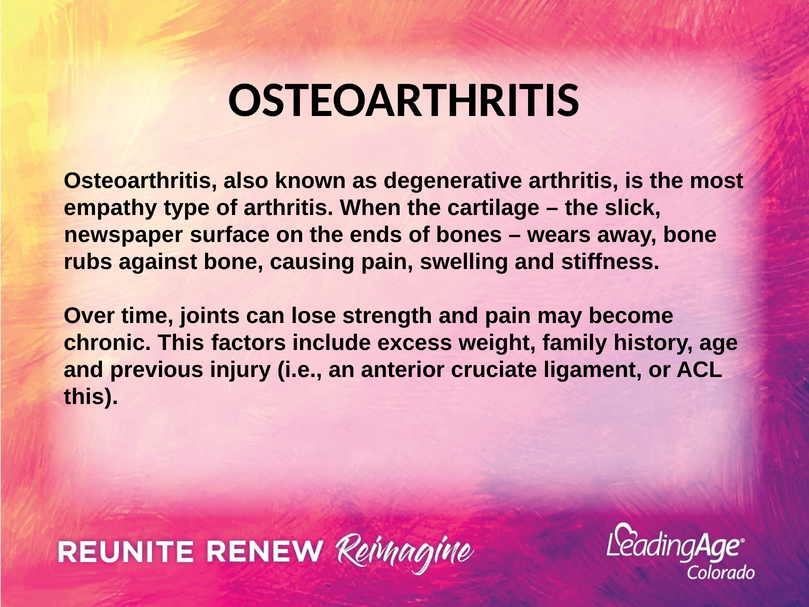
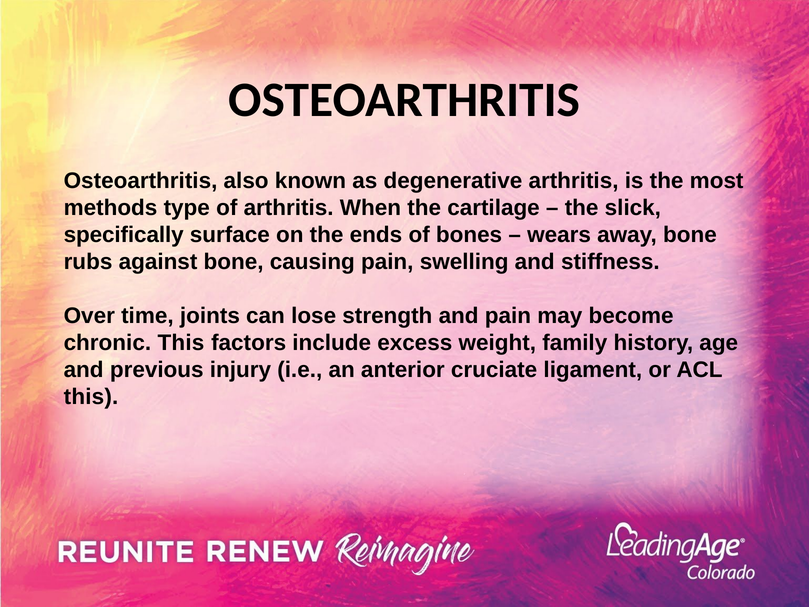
empathy: empathy -> methods
newspaper: newspaper -> specifically
